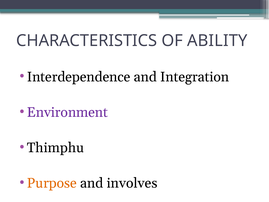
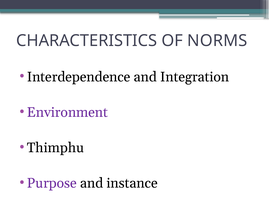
ABILITY: ABILITY -> NORMS
Purpose colour: orange -> purple
involves: involves -> instance
